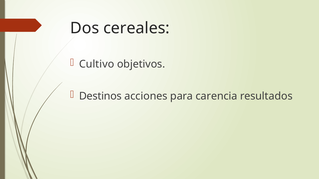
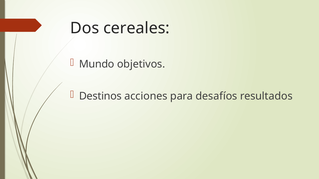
Cultivo: Cultivo -> Mundo
carencia: carencia -> desafíos
